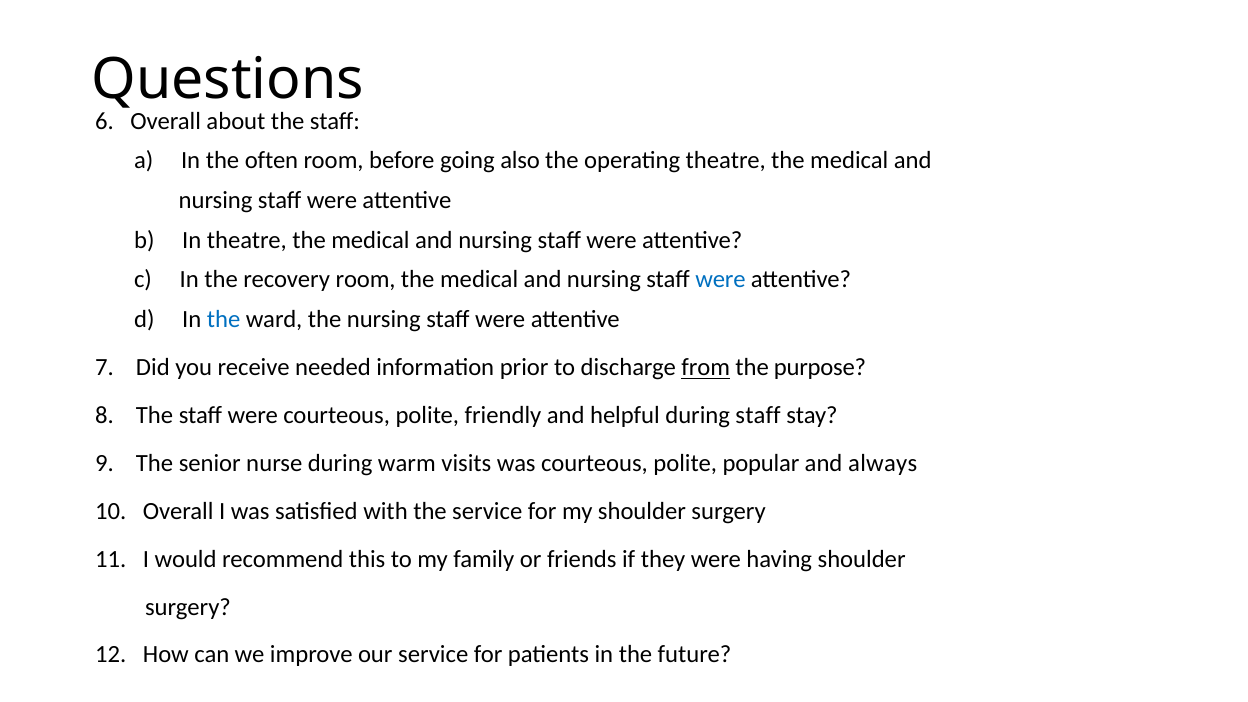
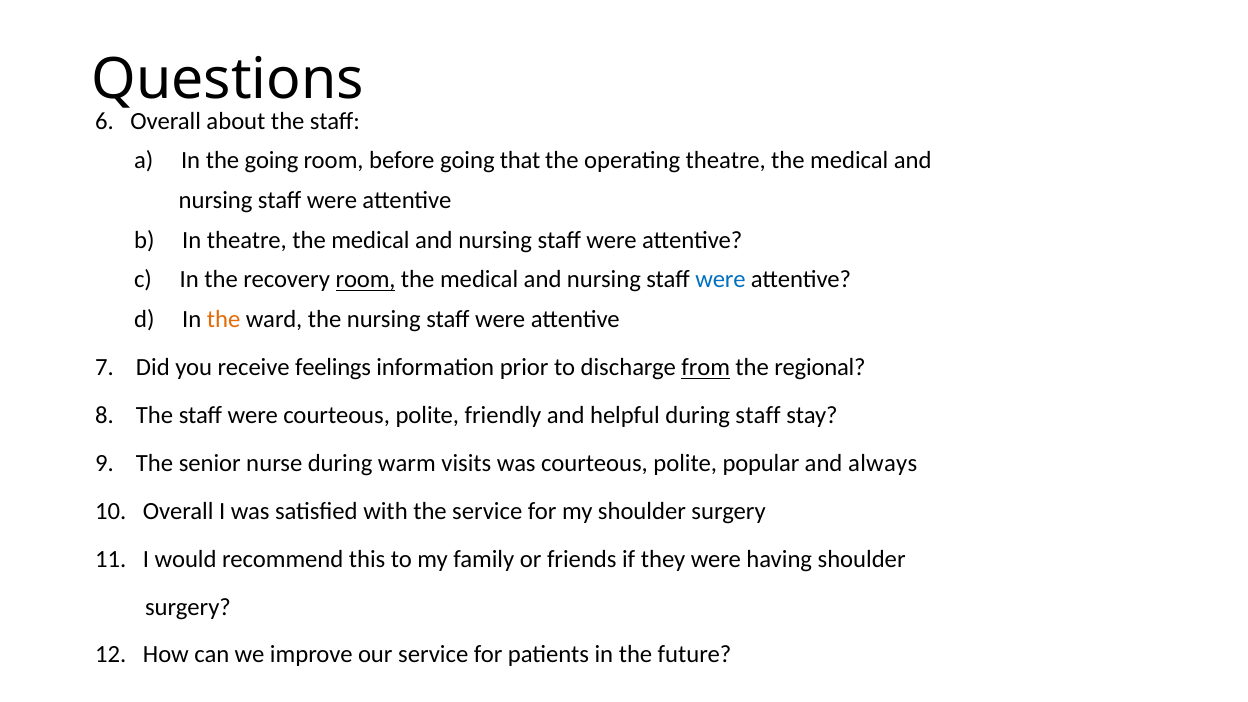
the often: often -> going
also: also -> that
room at (366, 280) underline: none -> present
the at (224, 320) colour: blue -> orange
needed: needed -> feelings
purpose: purpose -> regional
